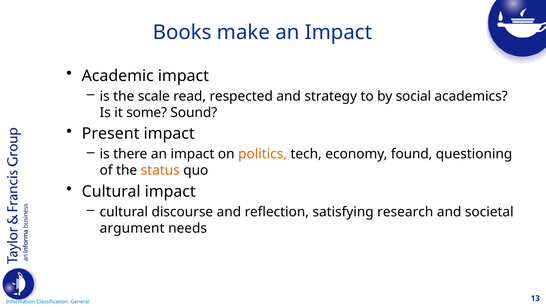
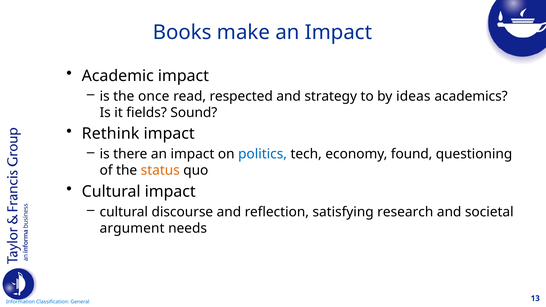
scale: scale -> once
social: social -> ideas
some: some -> fields
Present: Present -> Rethink
politics colour: orange -> blue
